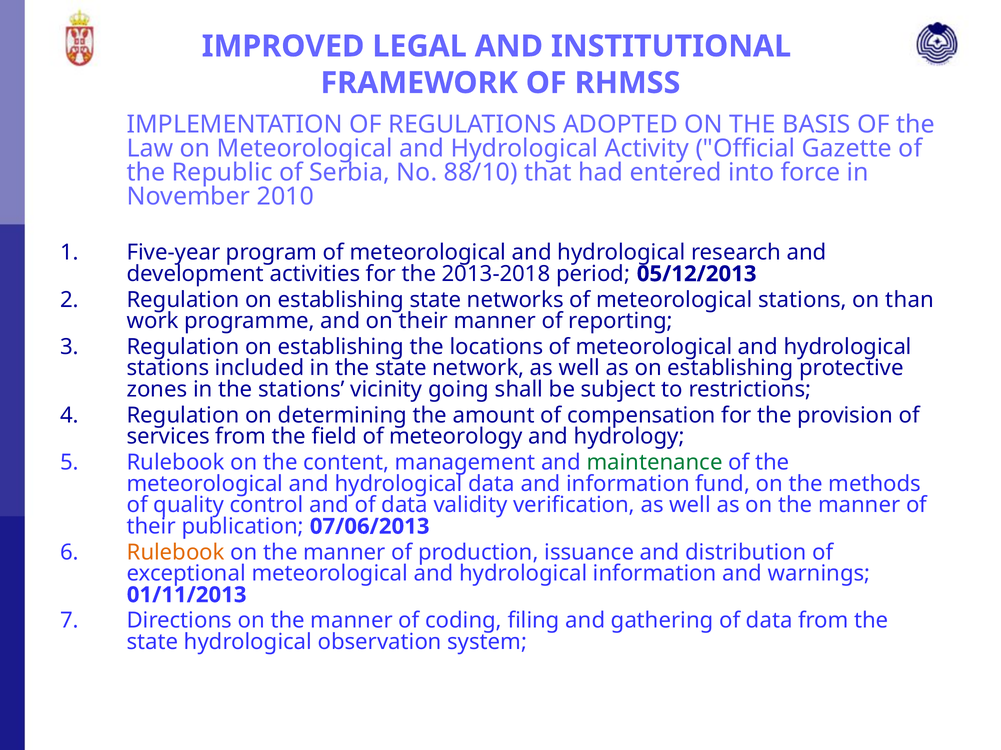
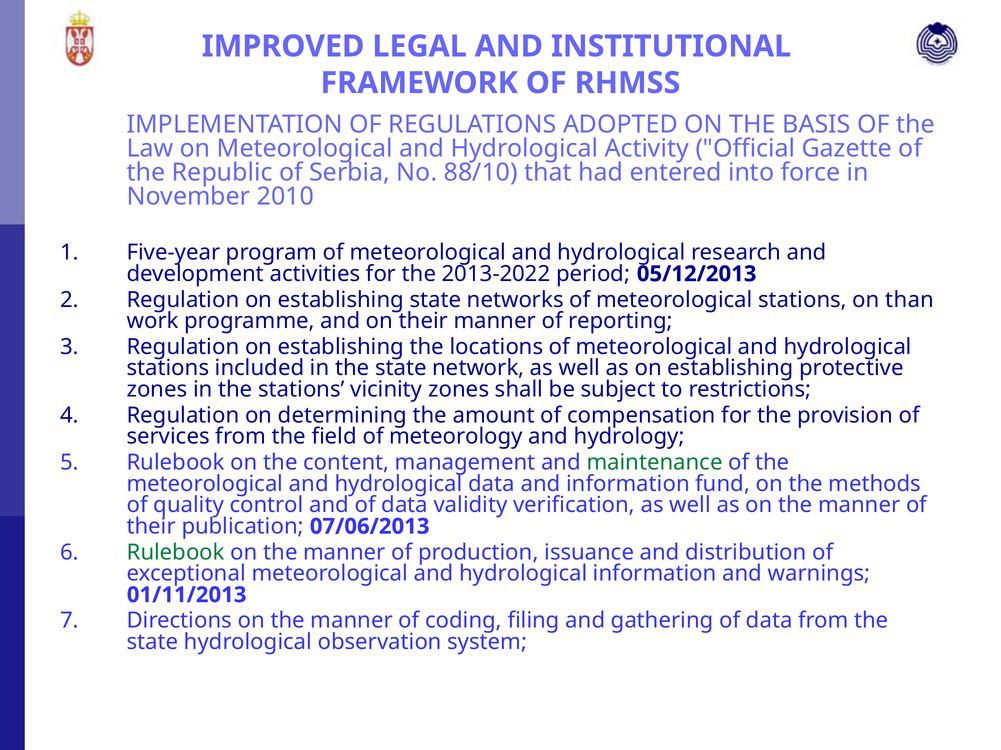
2013-2018: 2013-2018 -> 2013-2022
vicinity going: going -> zones
Rulebook at (176, 553) colour: orange -> green
